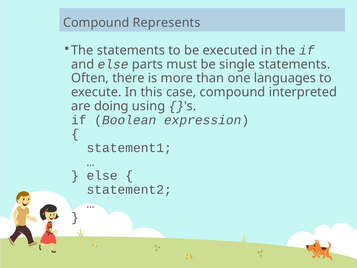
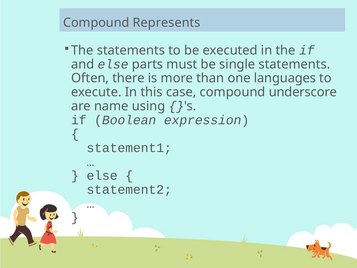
interpreted: interpreted -> underscore
doing: doing -> name
